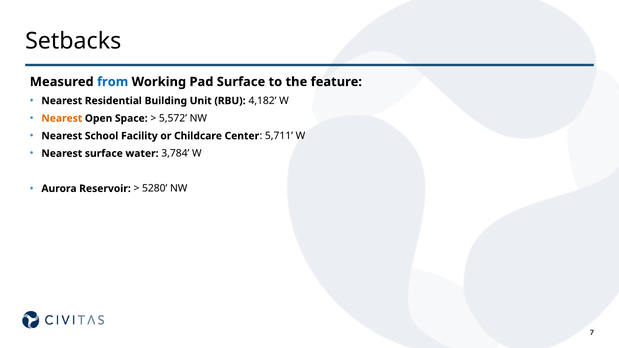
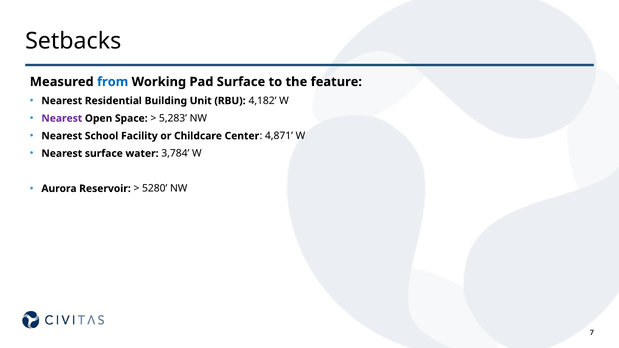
Nearest at (62, 118) colour: orange -> purple
5,572: 5,572 -> 5,283
5,711: 5,711 -> 4,871
